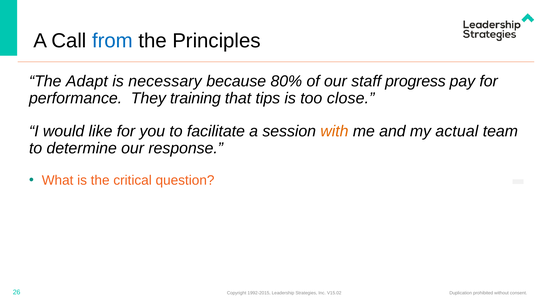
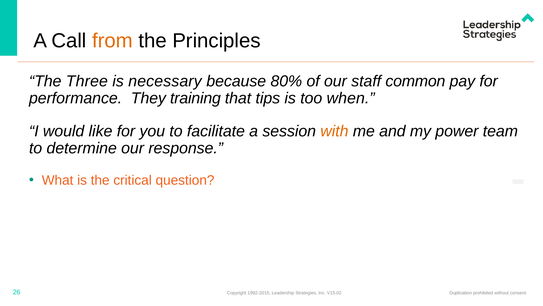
from colour: blue -> orange
Adapt: Adapt -> Three
progress: progress -> common
close: close -> when
actual: actual -> power
